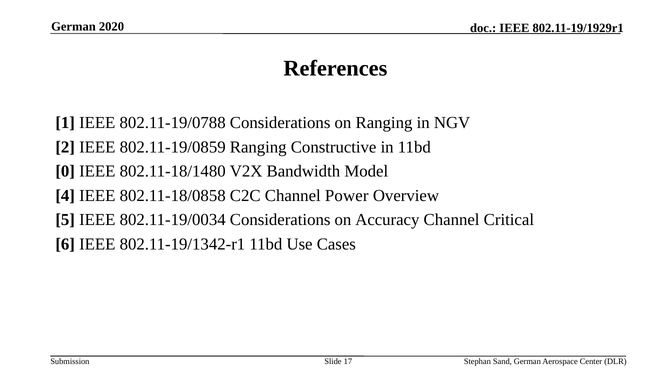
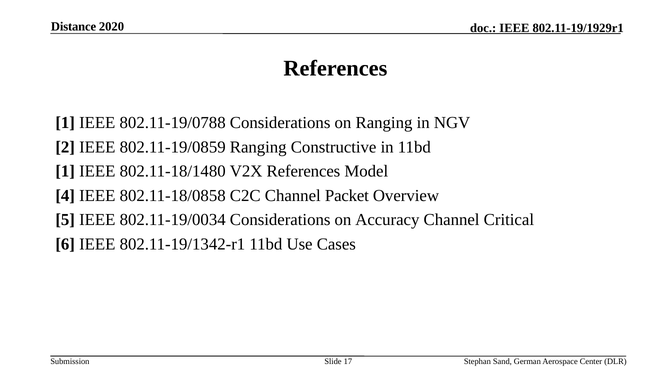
German at (73, 27): German -> Distance
0 at (65, 171): 0 -> 1
V2X Bandwidth: Bandwidth -> References
Power: Power -> Packet
